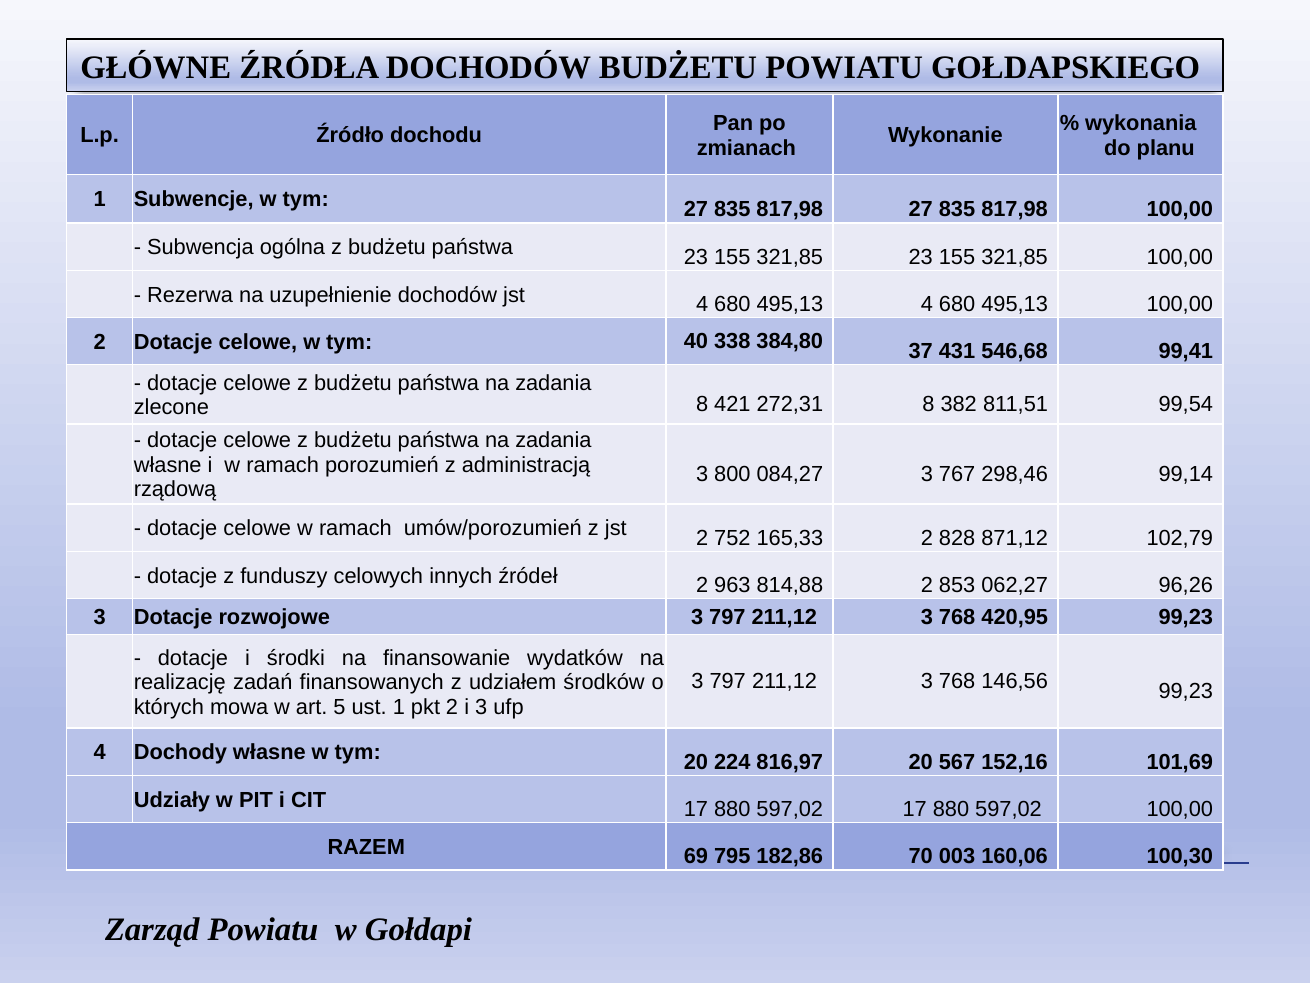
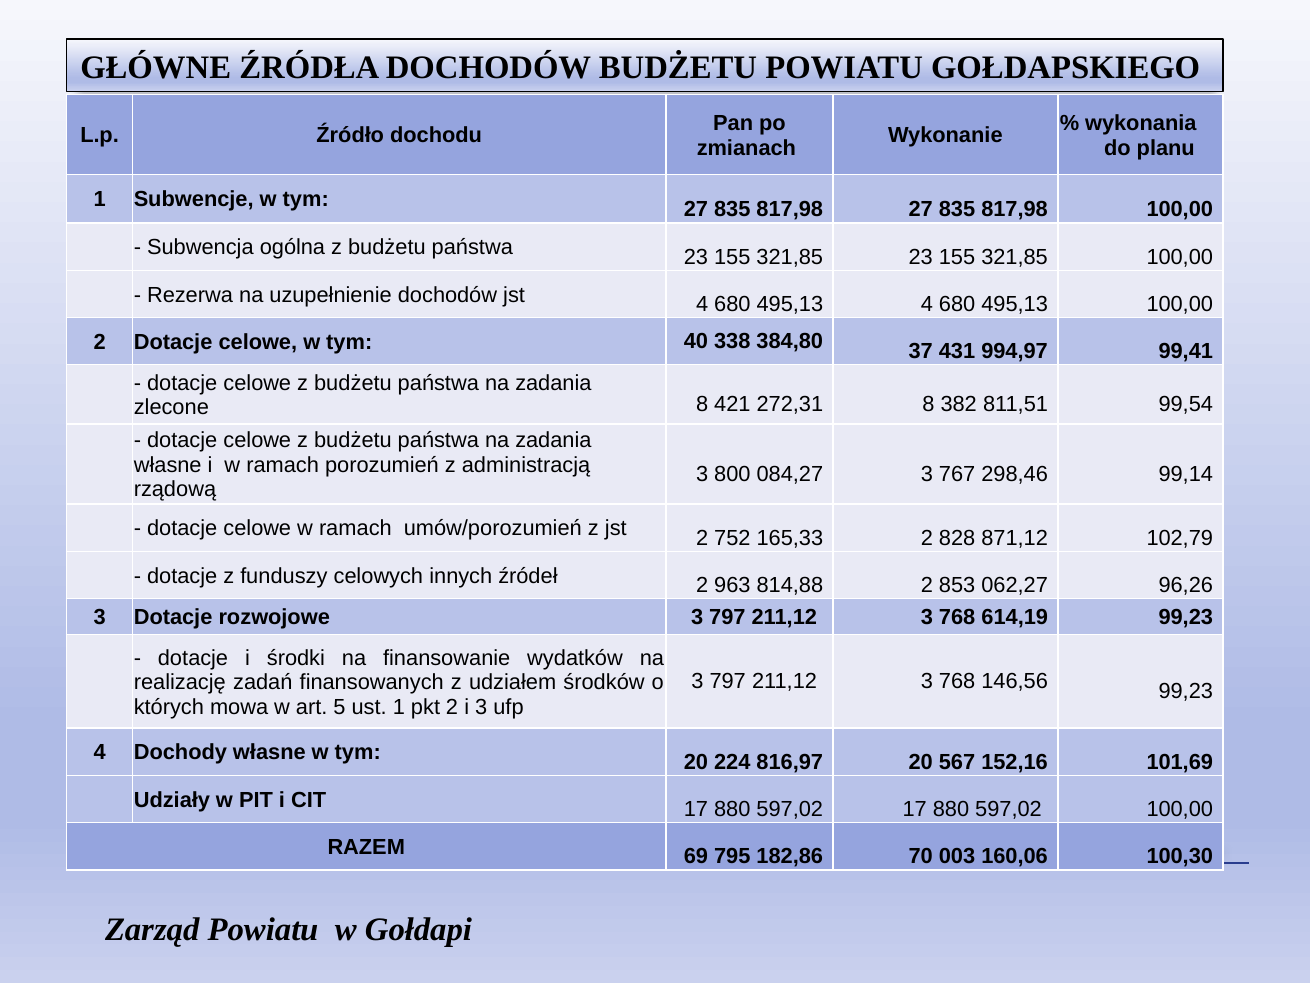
546,68: 546,68 -> 994,97
420,95: 420,95 -> 614,19
